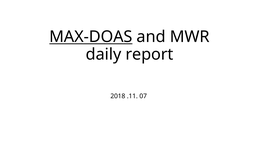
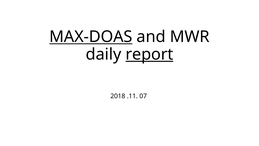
report underline: none -> present
